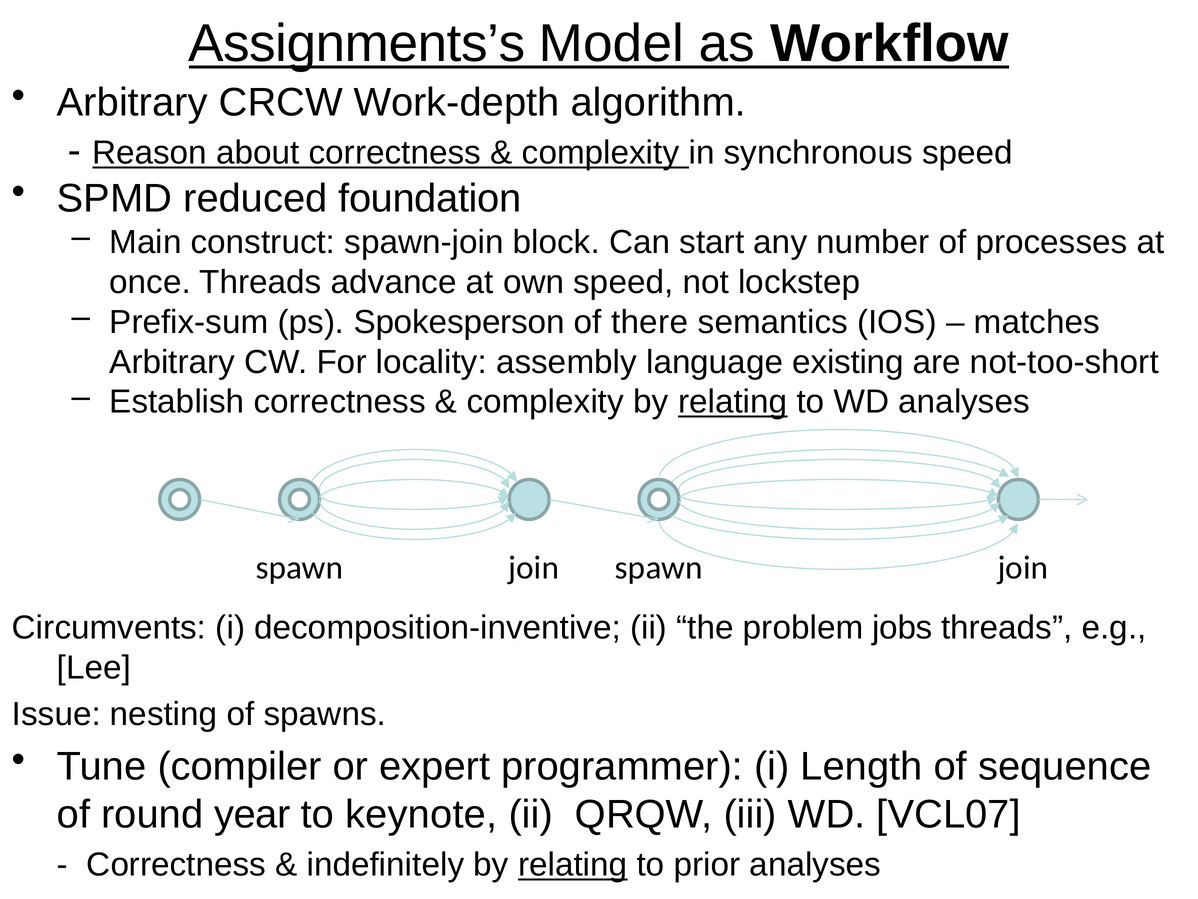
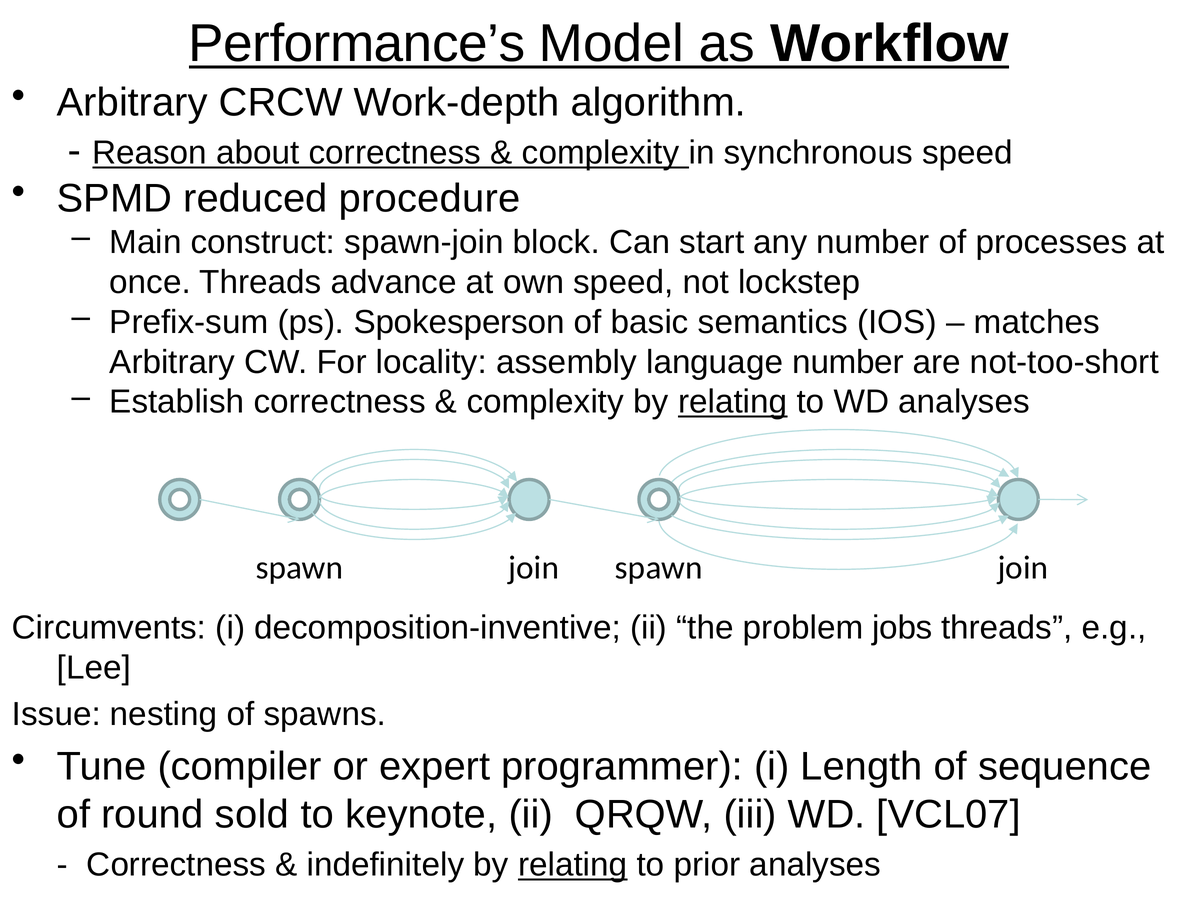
Assignments’s: Assignments’s -> Performance’s
foundation: foundation -> procedure
there: there -> basic
language existing: existing -> number
year: year -> sold
